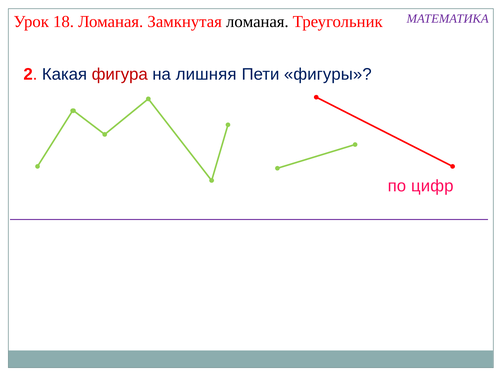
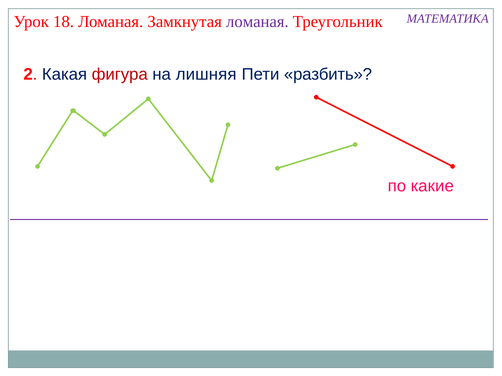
ломаная at (257, 22) colour: black -> purple
фигуры: фигуры -> разбить
цифр: цифр -> какие
